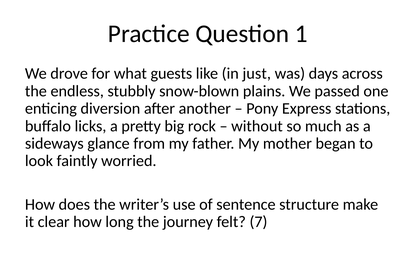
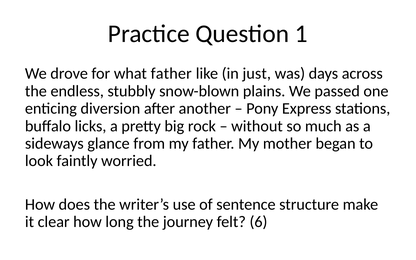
what guests: guests -> father
7: 7 -> 6
